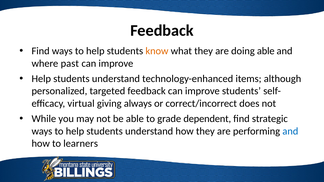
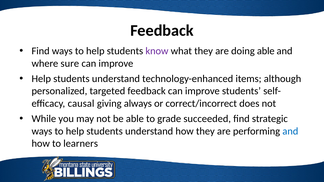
know colour: orange -> purple
past: past -> sure
virtual: virtual -> causal
dependent: dependent -> succeeded
